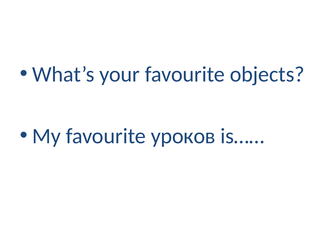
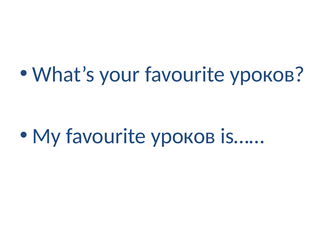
your favourite objects: objects -> уроков
